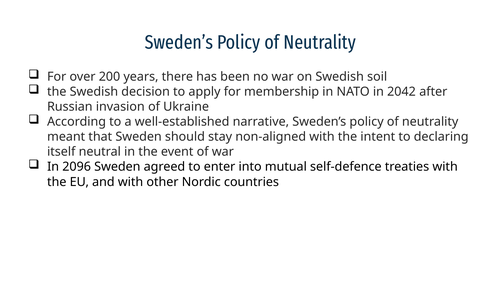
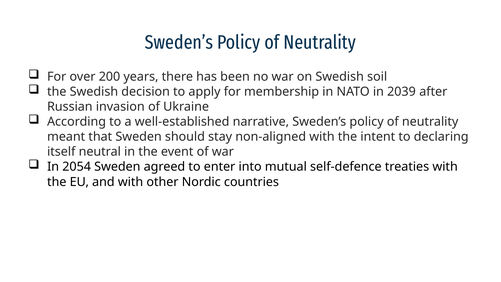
2042: 2042 -> 2039
2096: 2096 -> 2054
